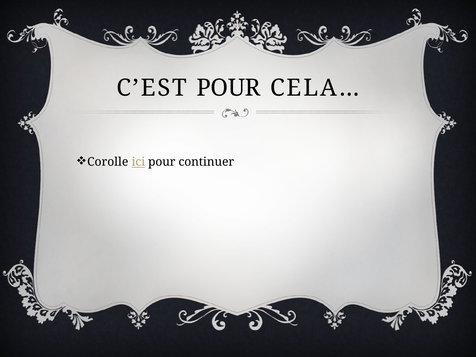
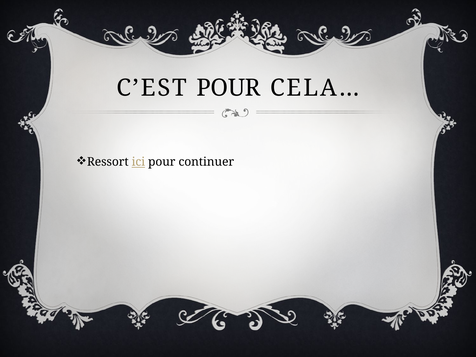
Corolle: Corolle -> Ressort
